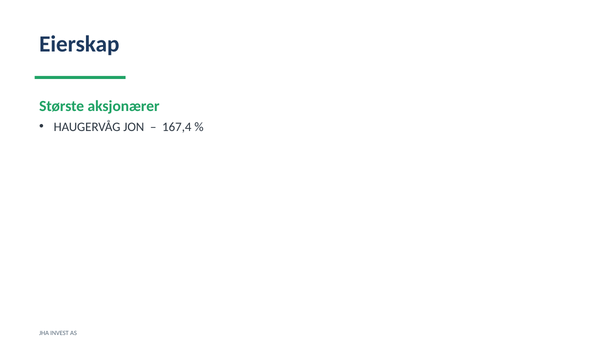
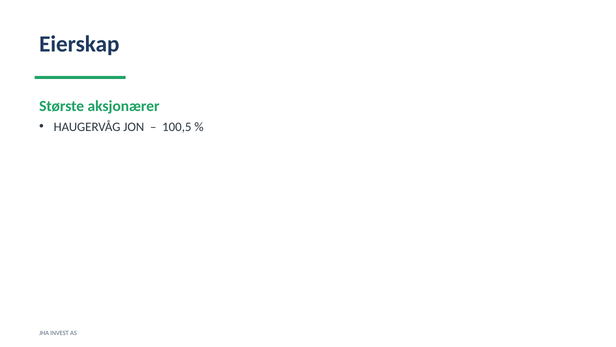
167,4: 167,4 -> 100,5
